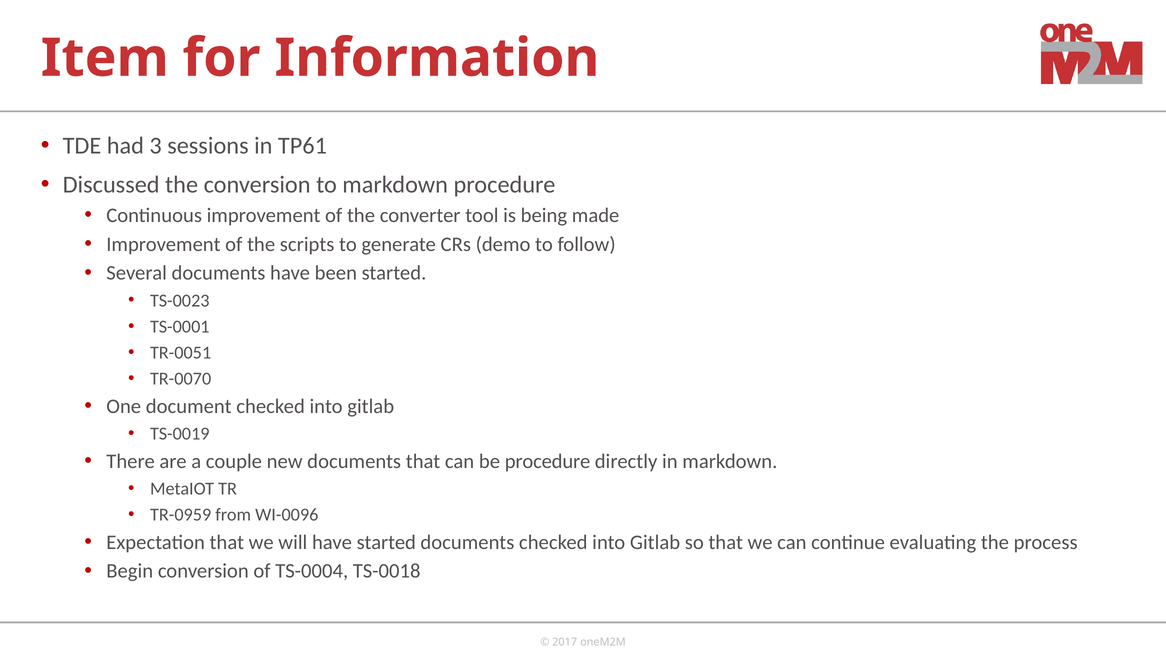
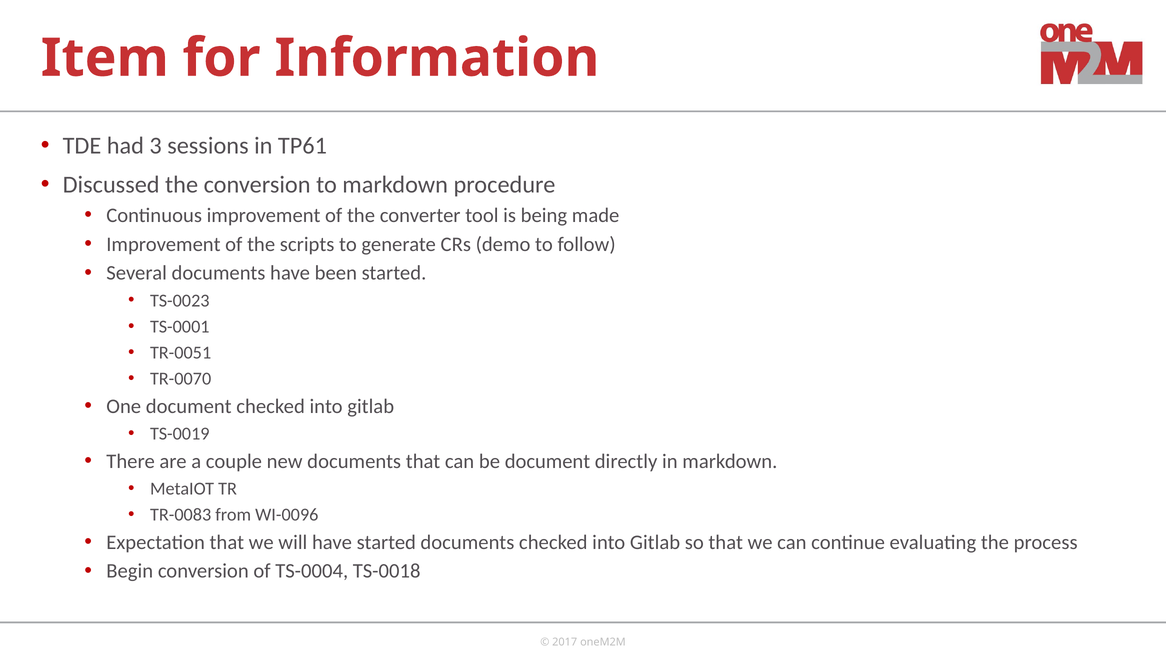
be procedure: procedure -> document
TR-0959: TR-0959 -> TR-0083
